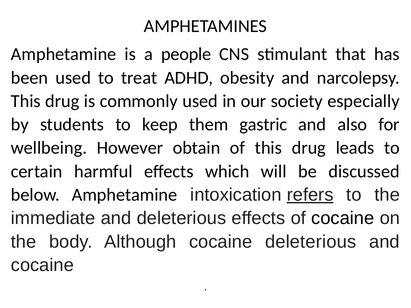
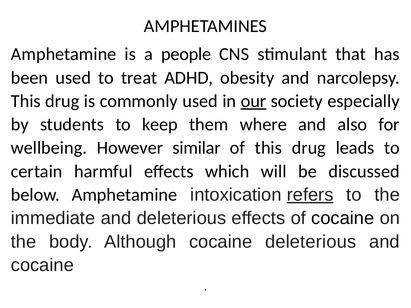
our underline: none -> present
gastric: gastric -> where
obtain: obtain -> similar
